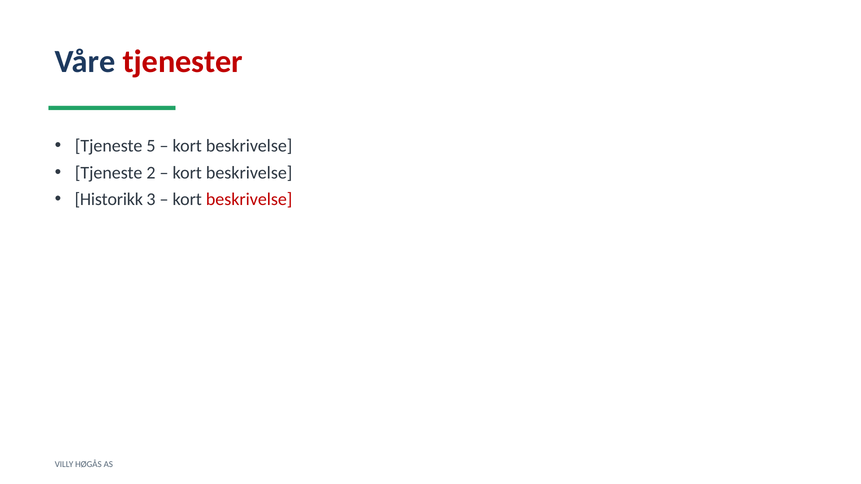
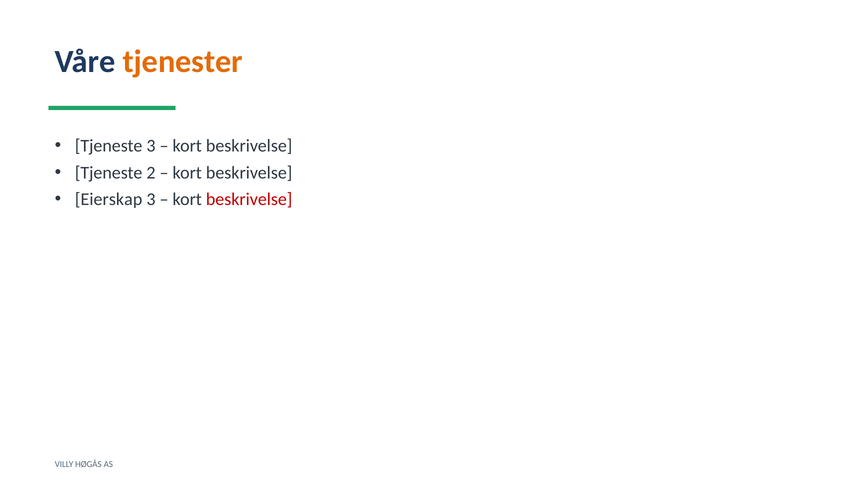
tjenester colour: red -> orange
Tjeneste 5: 5 -> 3
Historikk: Historikk -> Eierskap
